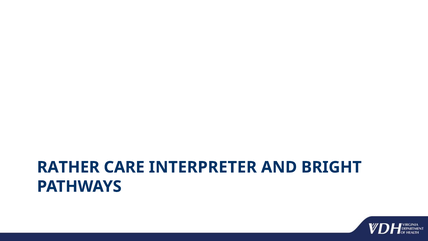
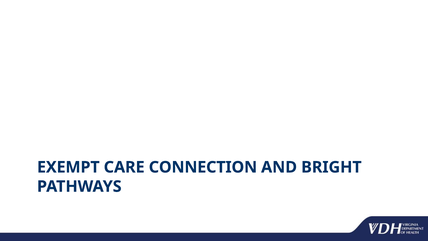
RATHER: RATHER -> EXEMPT
INTERPRETER: INTERPRETER -> CONNECTION
